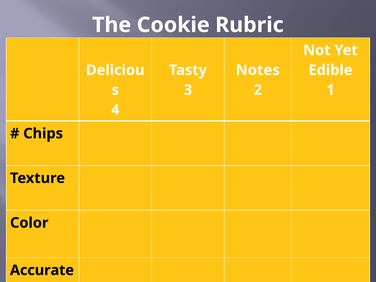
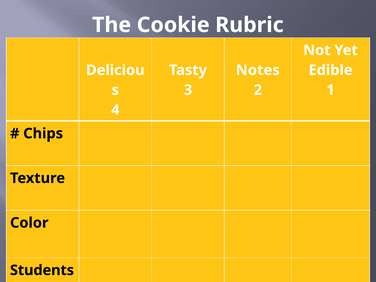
Accurate: Accurate -> Students
